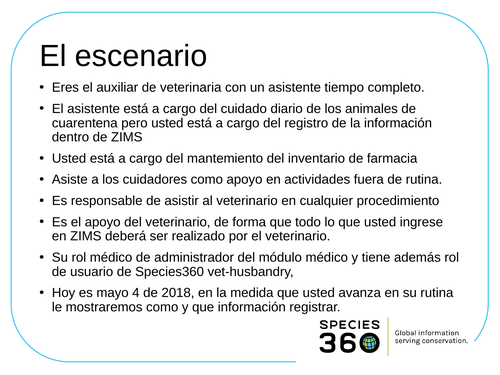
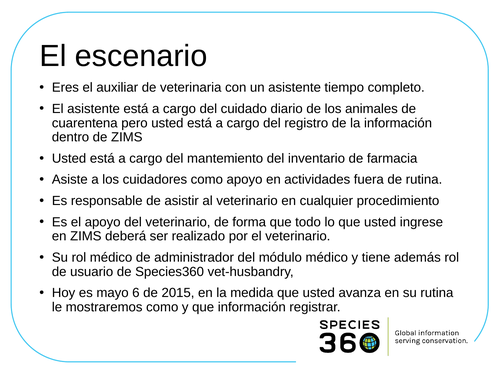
4: 4 -> 6
2018: 2018 -> 2015
